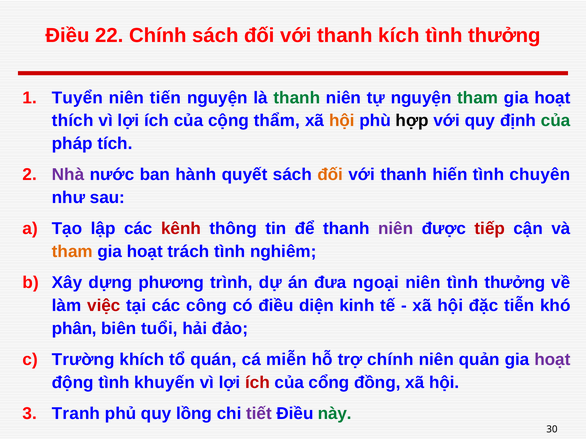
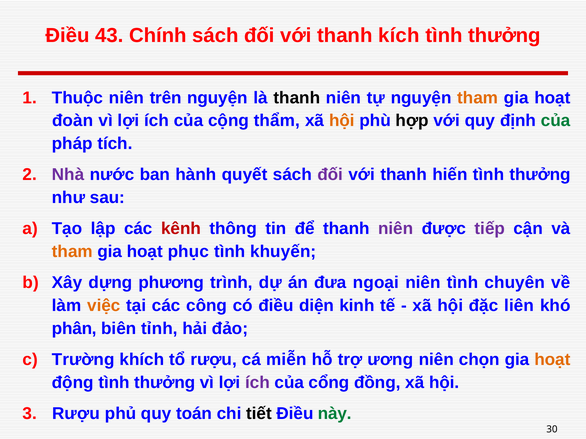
22: 22 -> 43
Tuyển: Tuyển -> Thuộc
tiến: tiến -> trên
thanh at (297, 98) colour: green -> black
tham at (478, 98) colour: green -> orange
thích: thích -> đoàn
đối at (330, 175) colour: orange -> purple
chuyên at (540, 175): chuyên -> thưởng
tiếp colour: red -> purple
trách: trách -> phục
nghiêm: nghiêm -> khuyến
niên tình thưởng: thưởng -> chuyên
việc colour: red -> orange
tiễn: tiễn -> liên
tuổi: tuổi -> tỉnh
tổ quán: quán -> rượu
trợ chính: chính -> ương
quản: quản -> chọn
hoạt at (552, 360) colour: purple -> orange
động tình khuyến: khuyến -> thưởng
ích at (257, 383) colour: red -> purple
Tranh at (76, 414): Tranh -> Rượu
lồng: lồng -> toán
tiết colour: purple -> black
